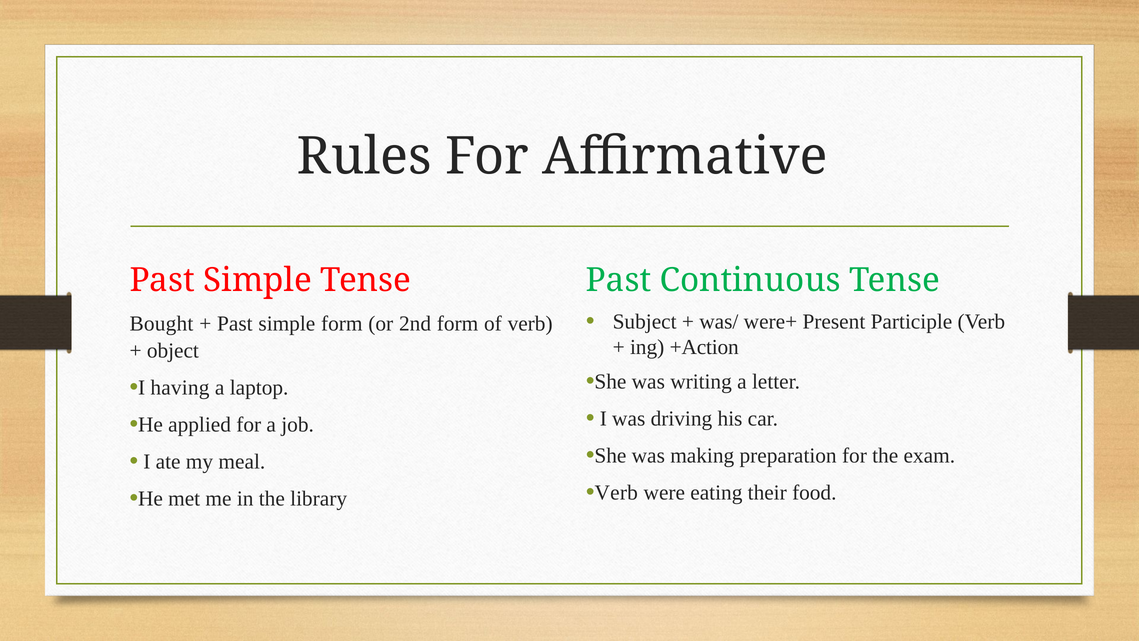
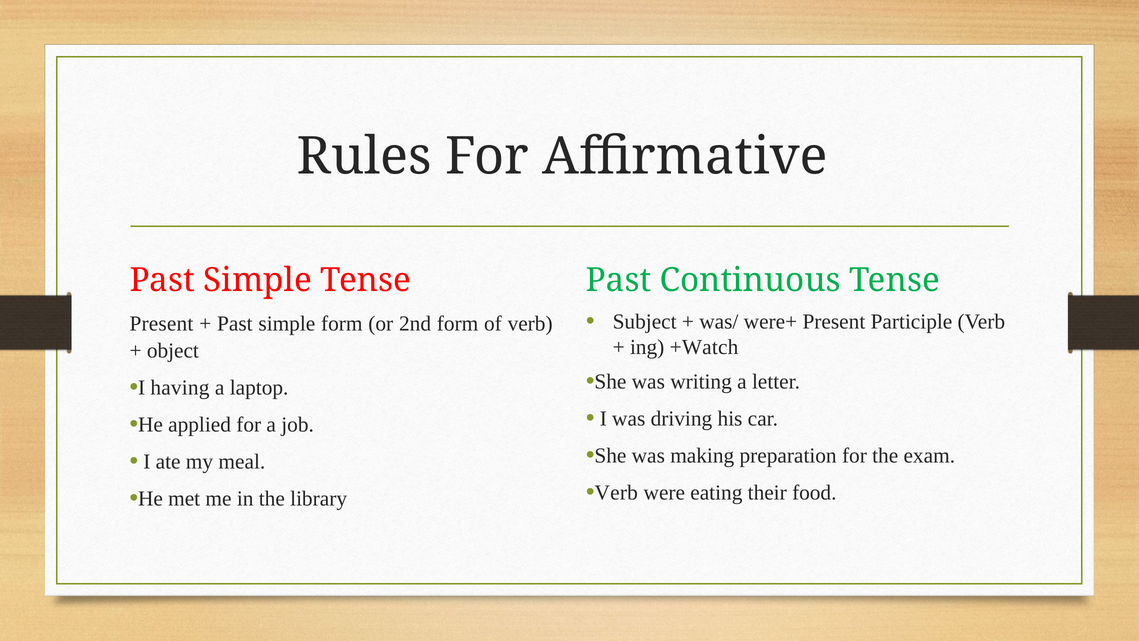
Bought at (161, 323): Bought -> Present
+Action: +Action -> +Watch
